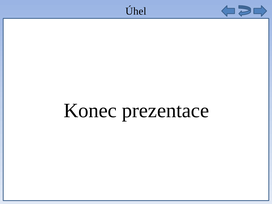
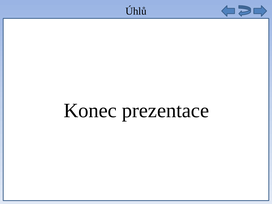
Úhel: Úhel -> Úhlů
